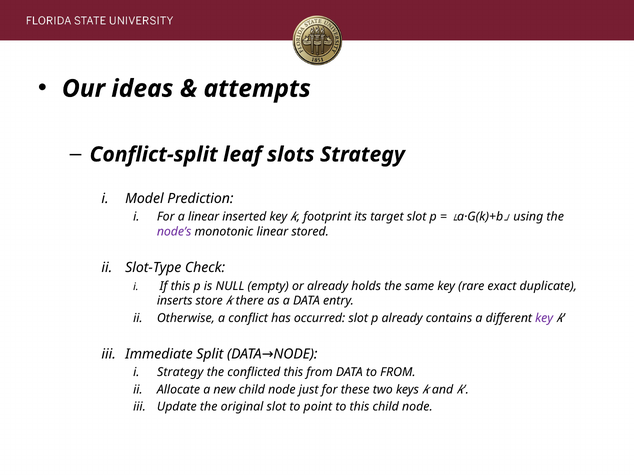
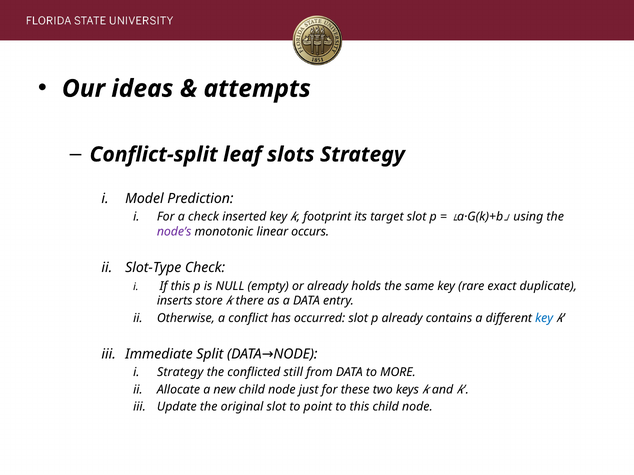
a linear: linear -> check
stored: stored -> occurs
key at (544, 318) colour: purple -> blue
conflicted this: this -> still
to FROM: FROM -> MORE
